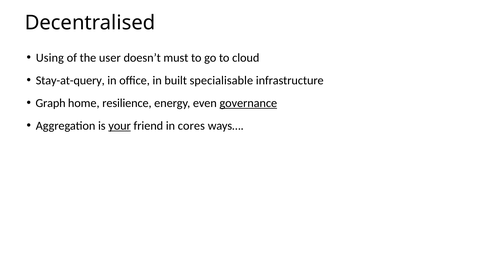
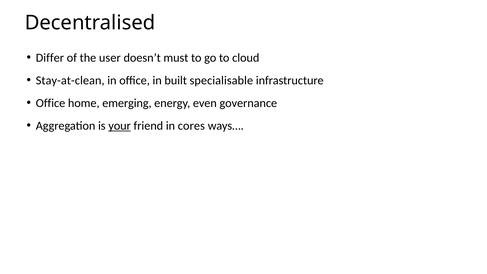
Using: Using -> Differ
Stay-at-query: Stay-at-query -> Stay-at-clean
Graph at (51, 103): Graph -> Office
resilience: resilience -> emerging
governance underline: present -> none
